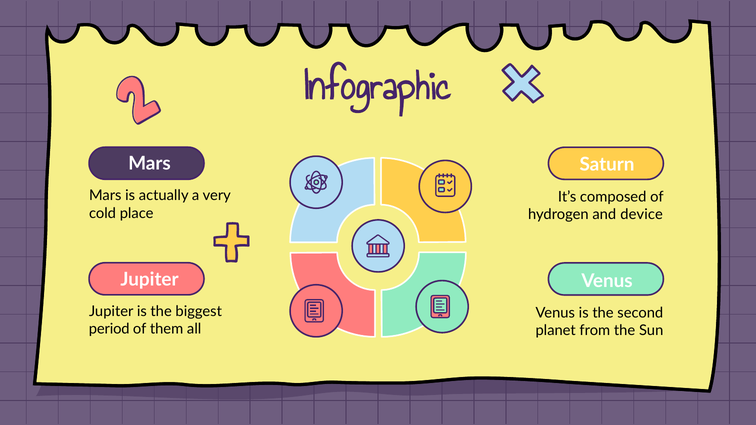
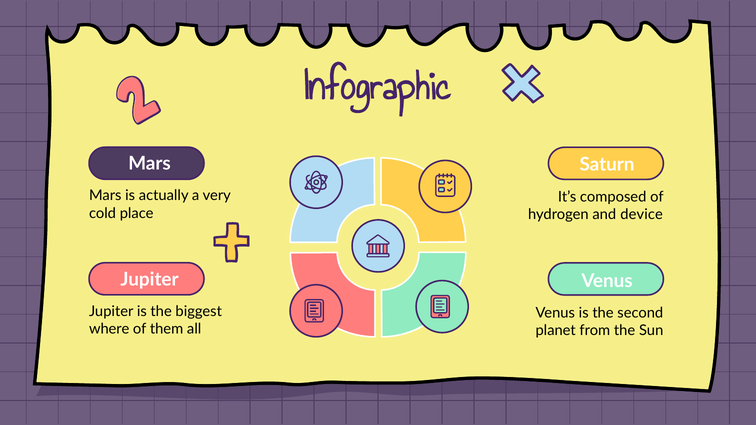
period: period -> where
